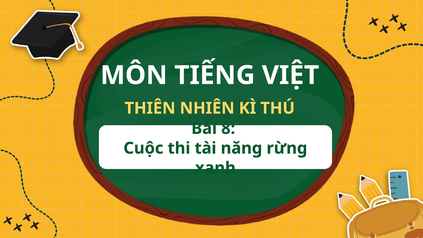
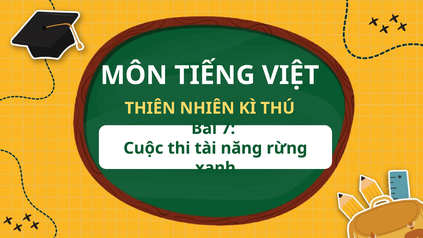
8: 8 -> 7
